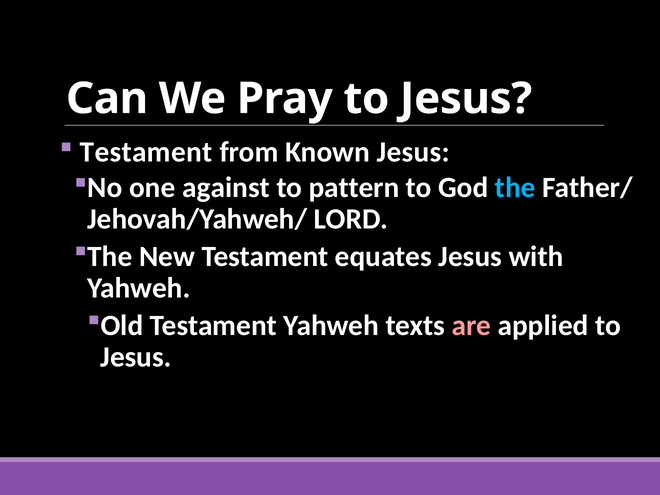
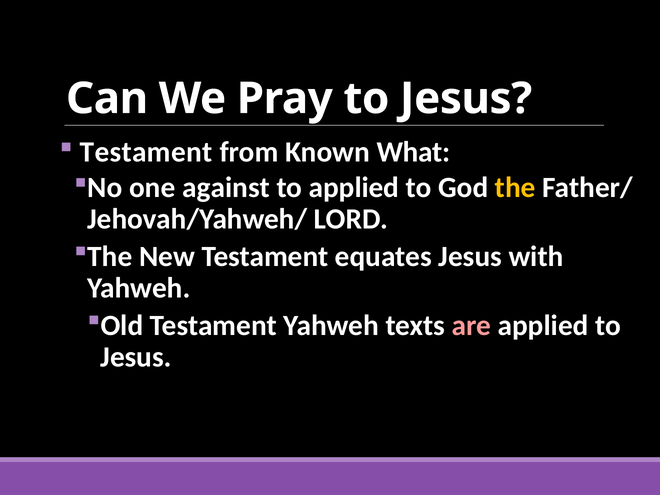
Known Jesus: Jesus -> What
to pattern: pattern -> applied
the at (515, 188) colour: light blue -> yellow
